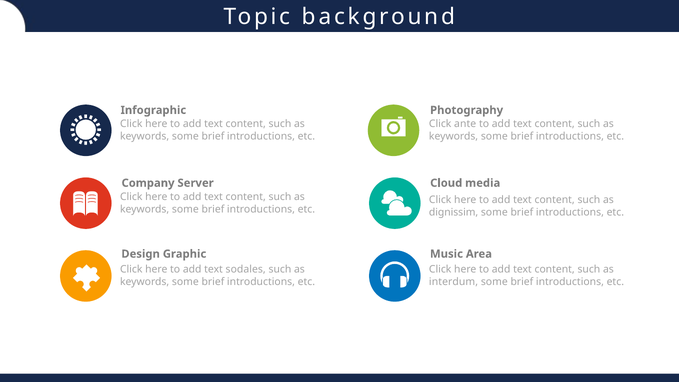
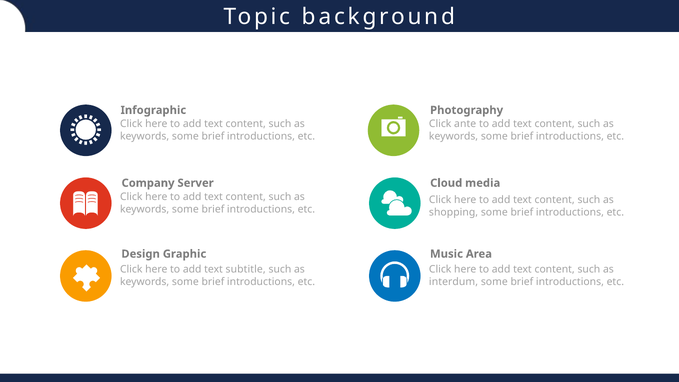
dignissim: dignissim -> shopping
sodales: sodales -> subtitle
